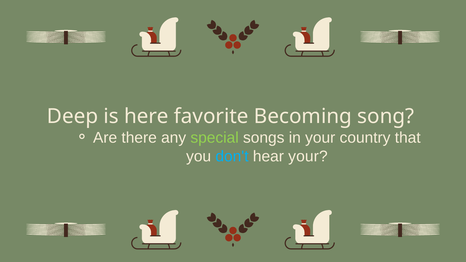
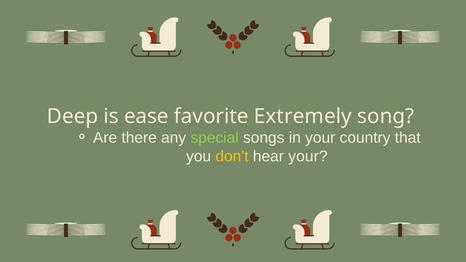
here: here -> ease
Becoming: Becoming -> Extremely
don't colour: light blue -> yellow
